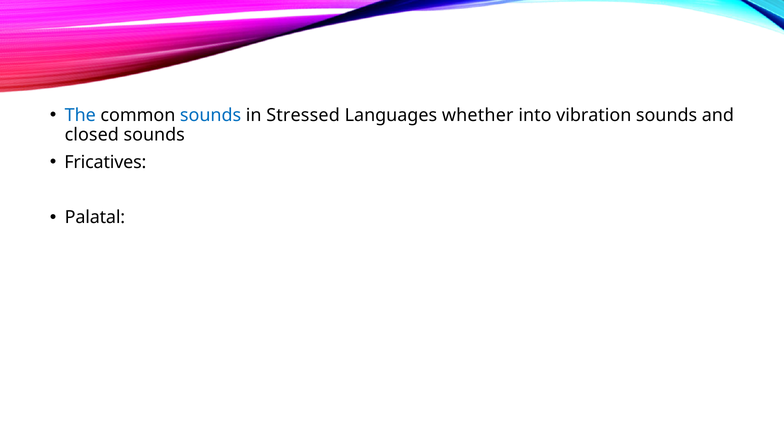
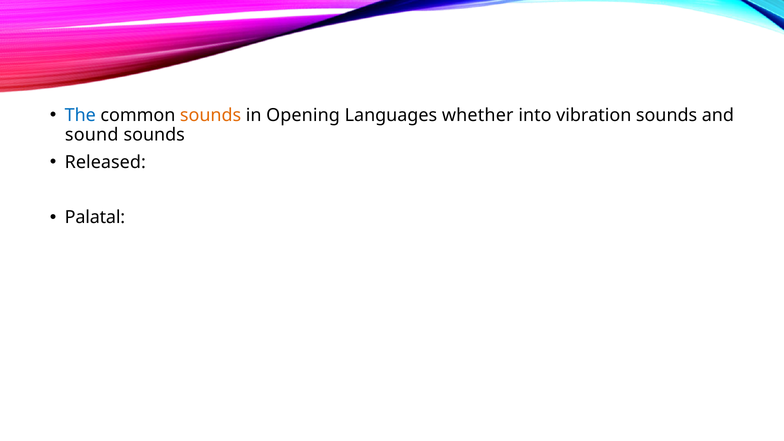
sounds at (211, 115) colour: blue -> orange
Stressed: Stressed -> Opening
closed: closed -> sound
Fricatives: Fricatives -> Released
